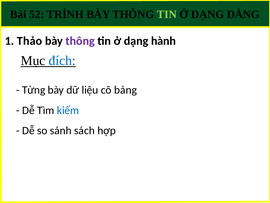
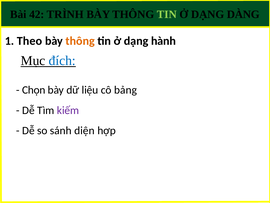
52: 52 -> 42
Thảo: Thảo -> Theo
thông at (80, 41) colour: purple -> orange
Từng: Từng -> Chọn
kiếm colour: blue -> purple
sách: sách -> diện
